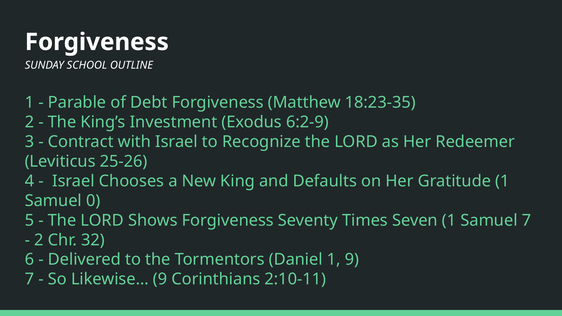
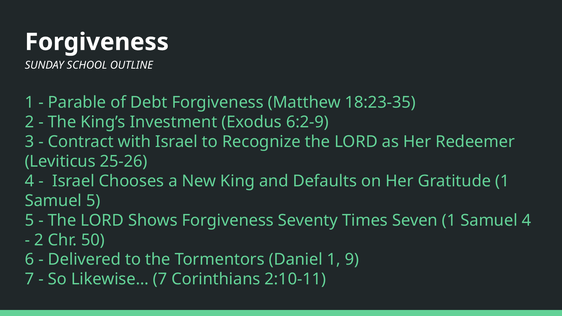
Samuel 0: 0 -> 5
Samuel 7: 7 -> 4
32: 32 -> 50
Likewise… 9: 9 -> 7
